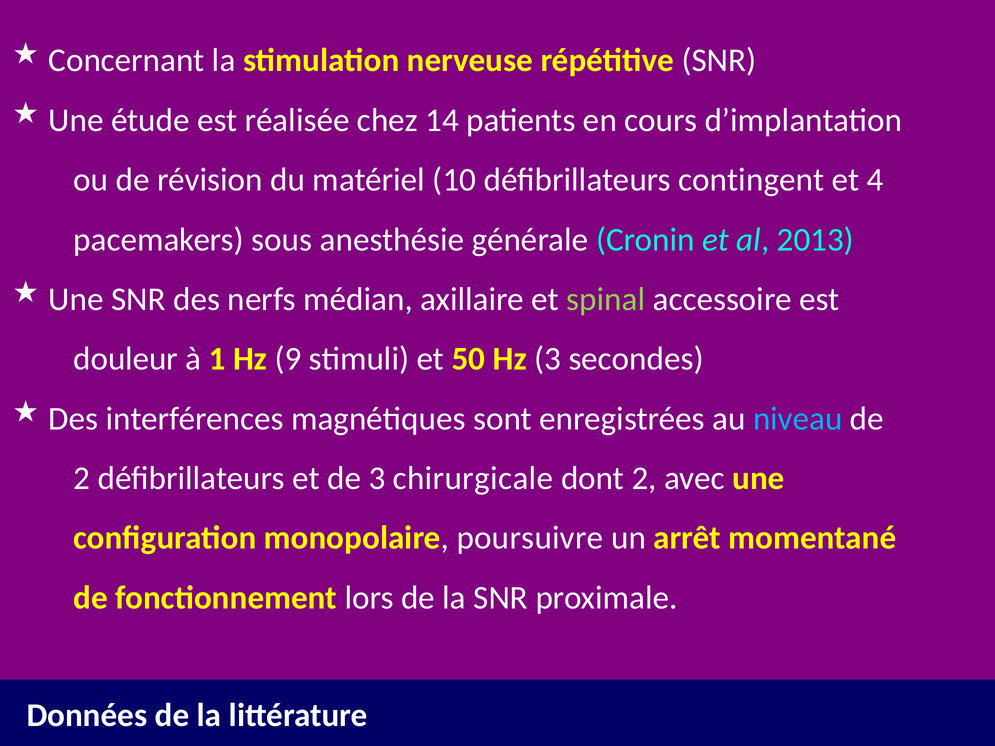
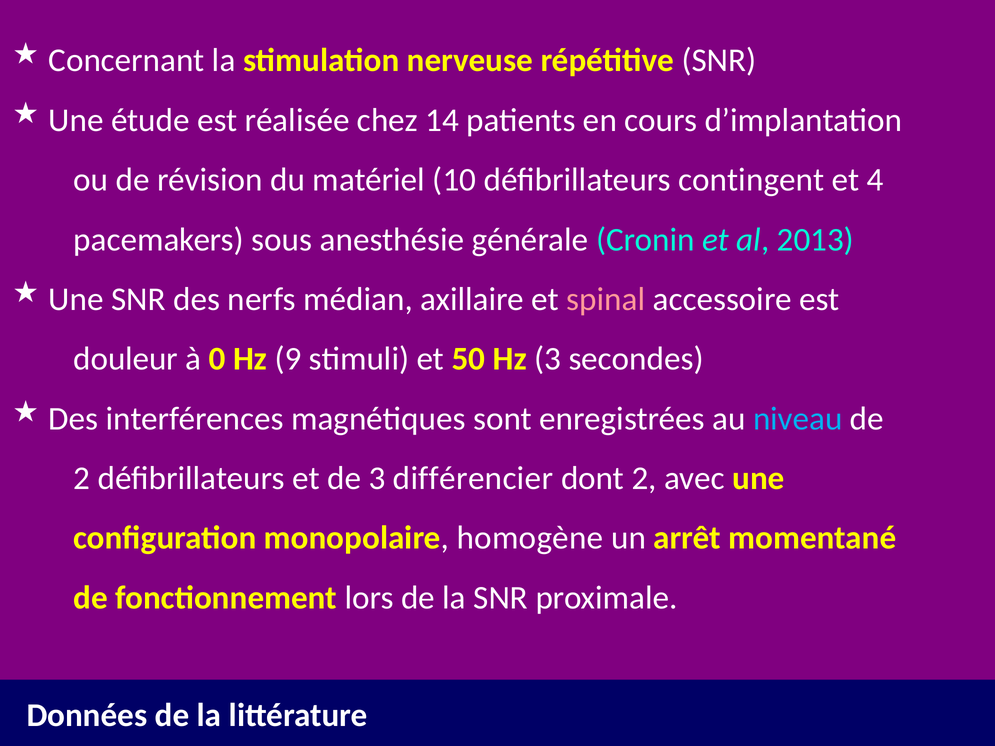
spinal colour: light green -> pink
1: 1 -> 0
chirurgicale: chirurgicale -> différencier
poursuivre: poursuivre -> homogène
